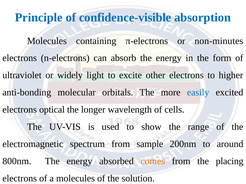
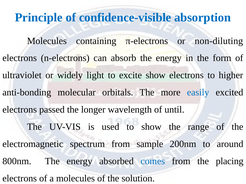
non-minutes: non-minutes -> non-diluting
excite other: other -> show
optical: optical -> passed
cells: cells -> until
comes colour: orange -> blue
